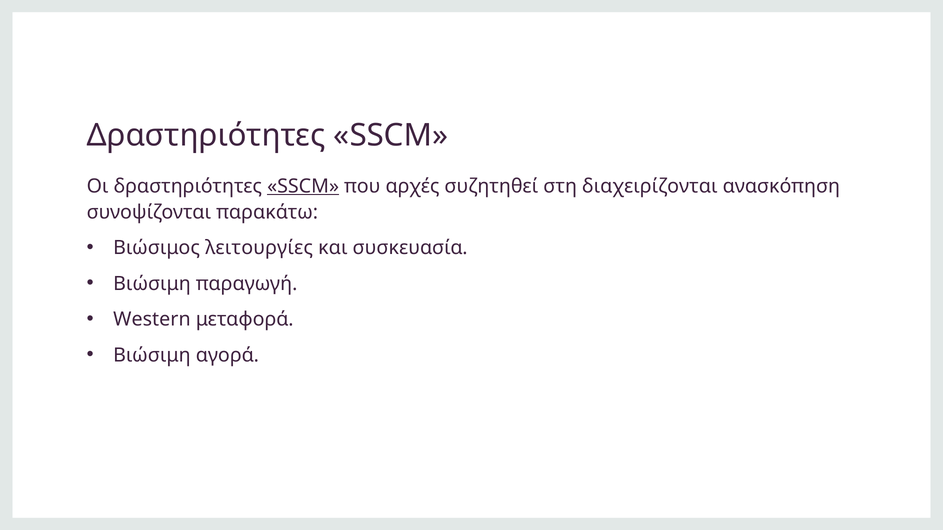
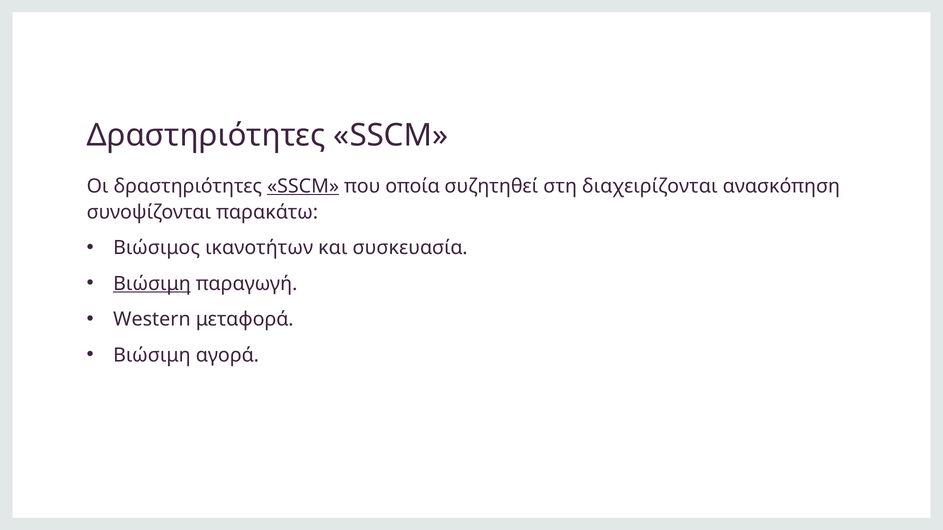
αρχές: αρχές -> οποία
λειτουργίες: λειτουργίες -> ικανοτήτων
Βιώσιμη at (152, 284) underline: none -> present
